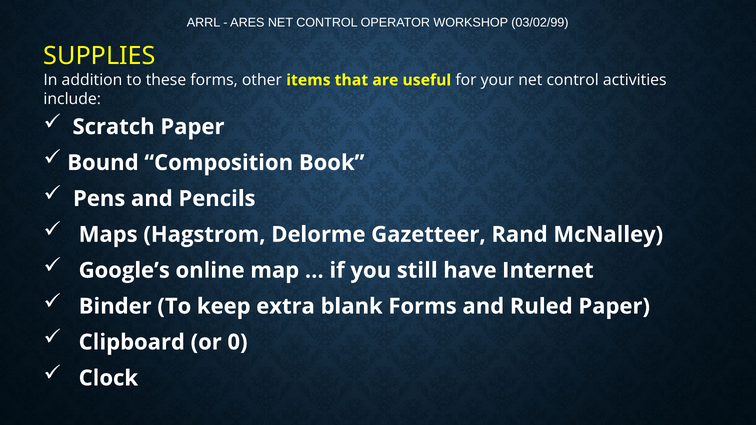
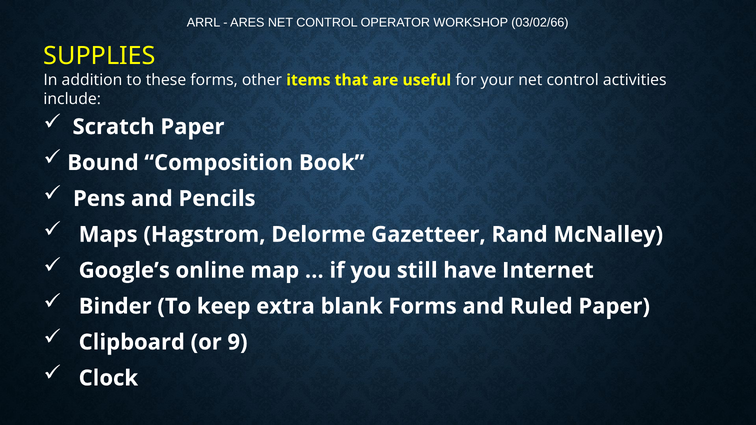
03/02/99: 03/02/99 -> 03/02/66
0: 0 -> 9
